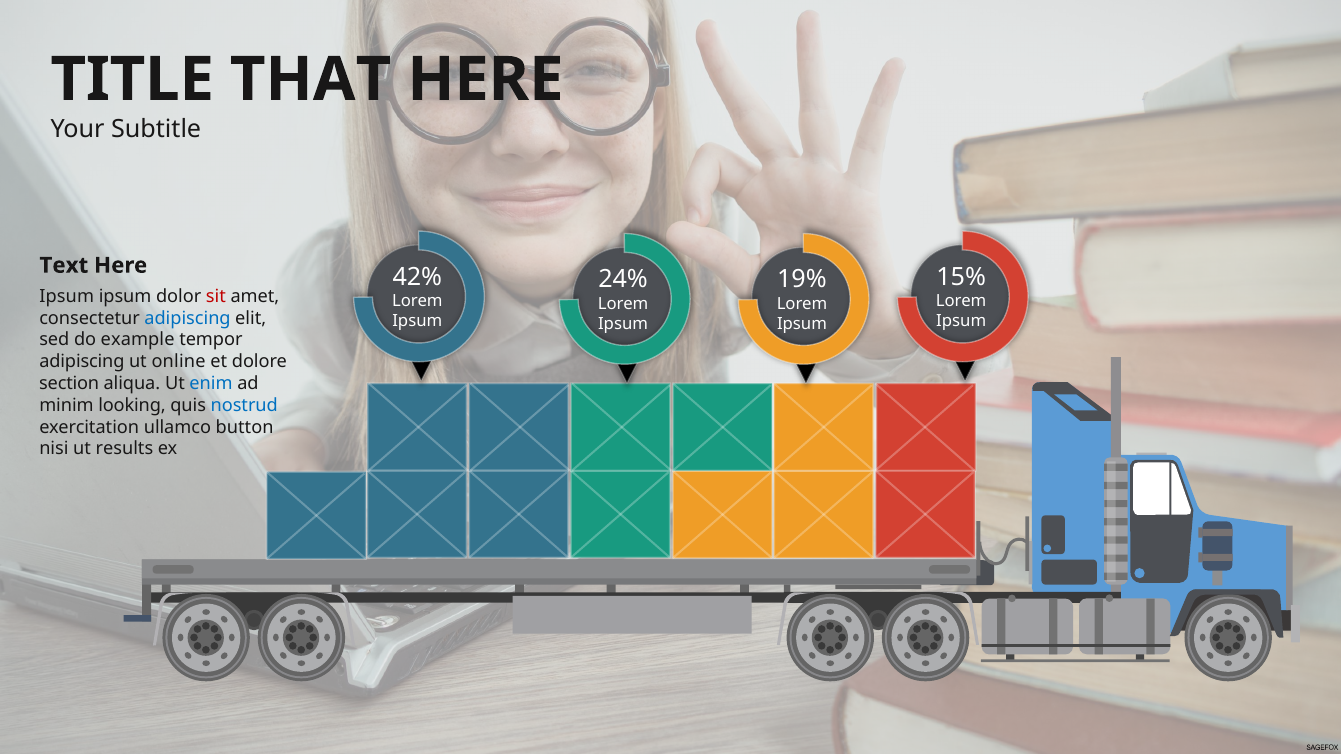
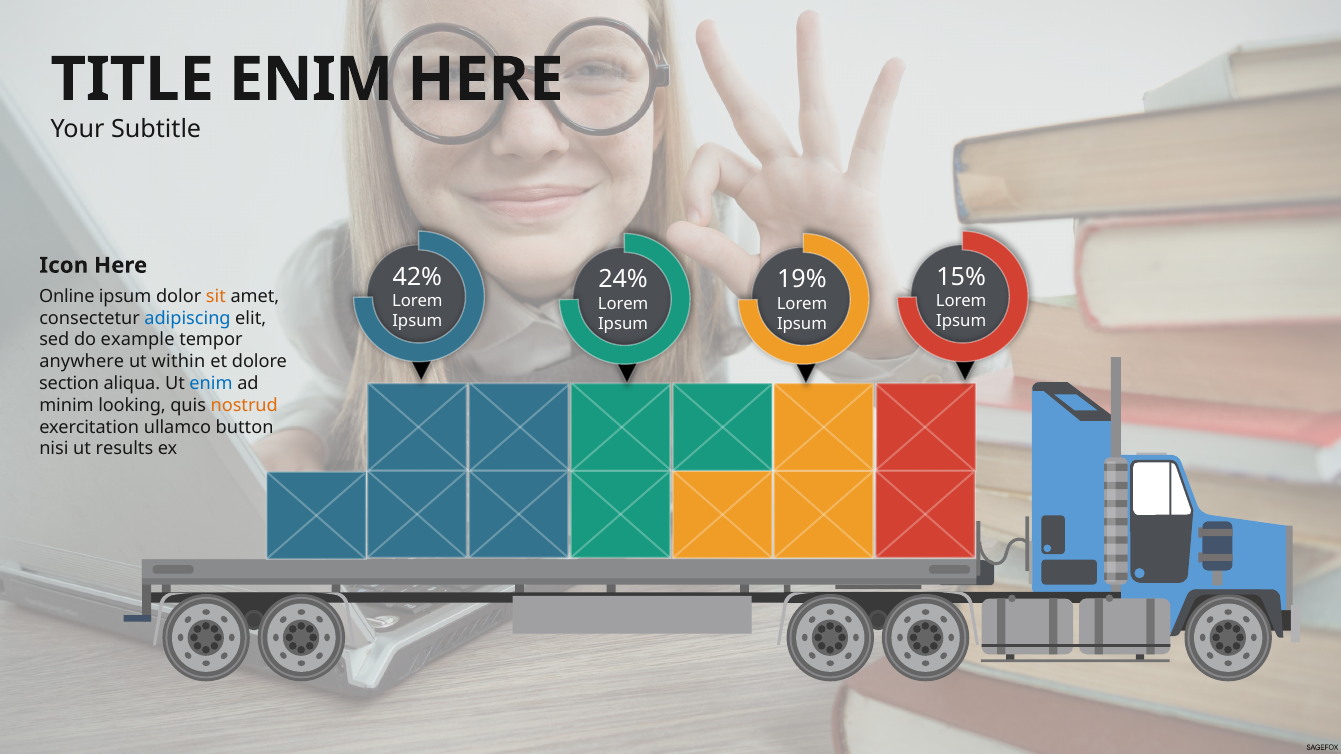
THAT at (311, 80): THAT -> ENIM
Text: Text -> Icon
Ipsum at (67, 296): Ipsum -> Online
sit colour: red -> orange
adipiscing at (82, 362): adipiscing -> anywhere
online: online -> within
nostrud colour: blue -> orange
